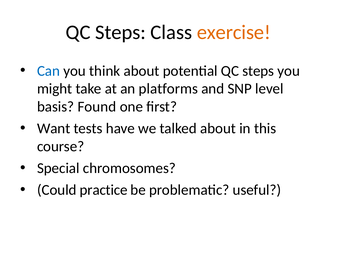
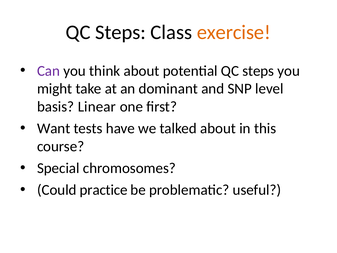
Can colour: blue -> purple
platforms: platforms -> dominant
Found: Found -> Linear
